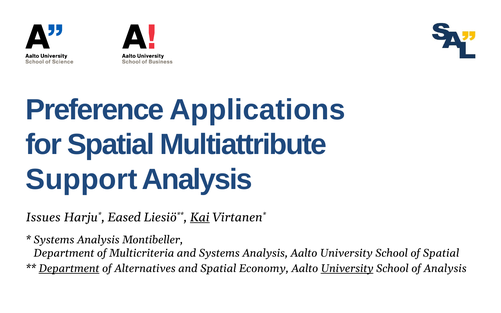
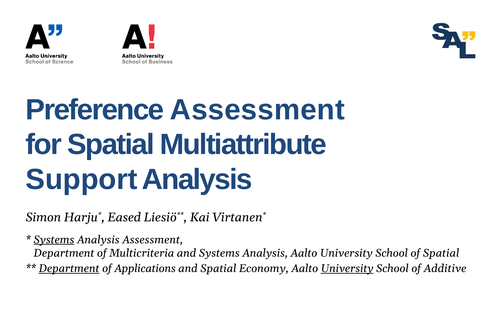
Preference Applications: Applications -> Assessment
Issues: Issues -> Simon
Kai underline: present -> none
Systems at (54, 240) underline: none -> present
Analysis Montibeller: Montibeller -> Assessment
Alternatives: Alternatives -> Applications
of Analysis: Analysis -> Additive
